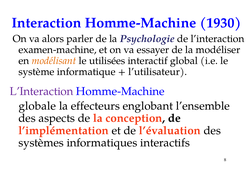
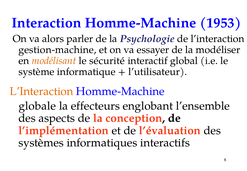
1930: 1930 -> 1953
examen-machine: examen-machine -> gestion-machine
utilisées: utilisées -> sécurité
L’Interaction at (42, 91) colour: purple -> orange
